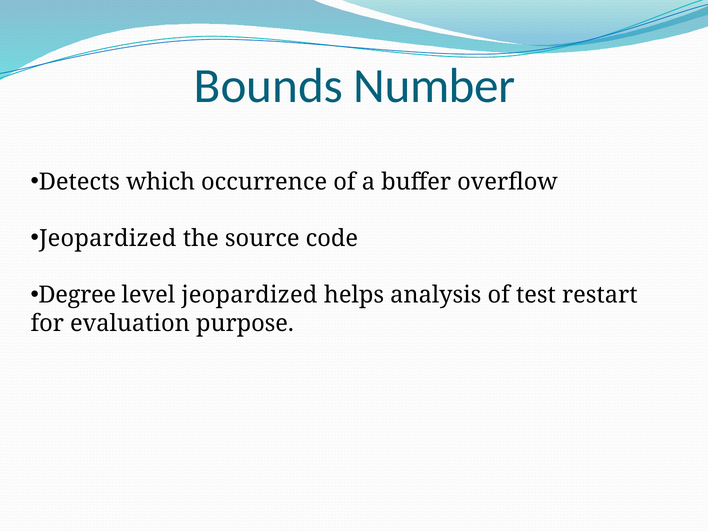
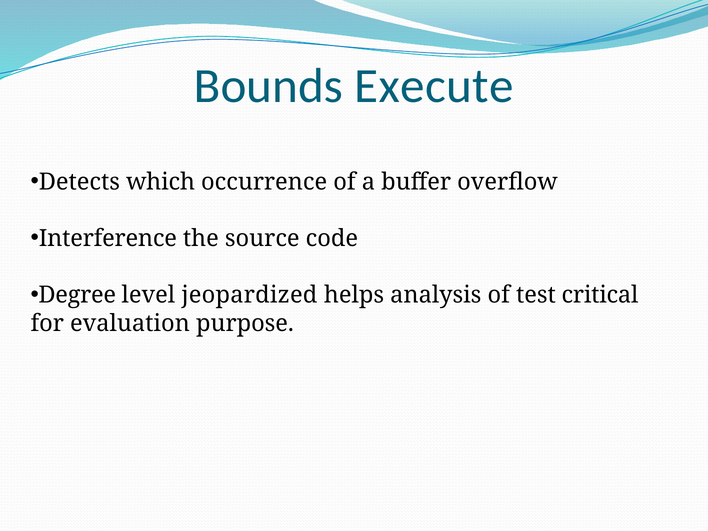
Number: Number -> Execute
Jeopardized at (108, 238): Jeopardized -> Interference
restart: restart -> critical
